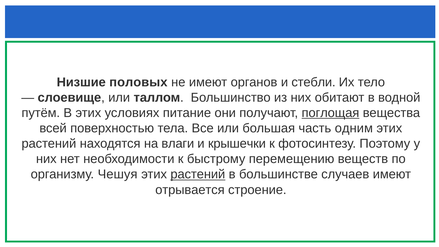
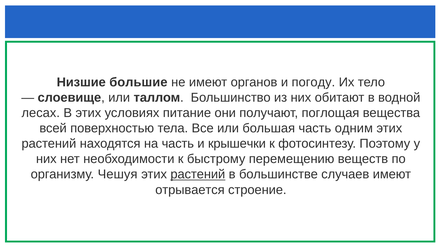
половых: половых -> большие
стебли: стебли -> погоду
путём: путём -> лесах
поглощая underline: present -> none
на влаги: влаги -> часть
